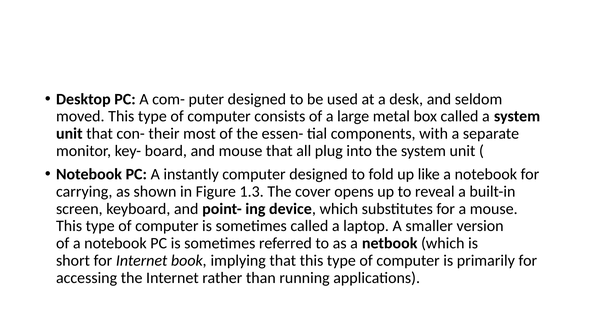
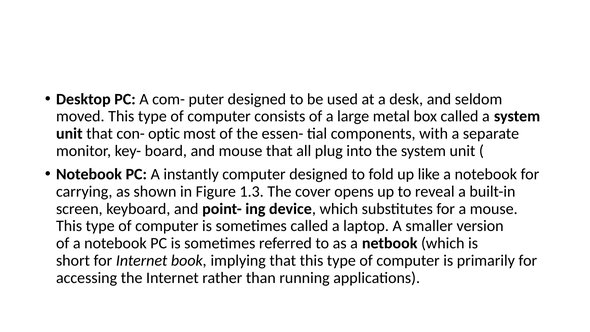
their: their -> optic
